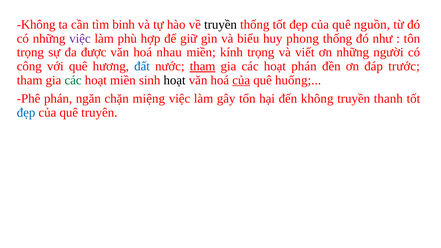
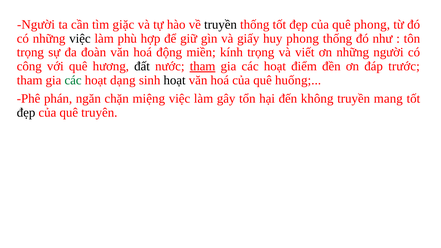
Không at (36, 25): Không -> Người
binh: binh -> giặc
quê nguồn: nguồn -> phong
việc at (80, 39) colour: purple -> black
biểu: biểu -> giấy
được: được -> đoàn
nhau: nhau -> động
đất colour: blue -> black
hoạt phán: phán -> điểm
hoạt miền: miền -> dạng
của at (241, 80) underline: present -> none
thanh: thanh -> mang
đẹp at (26, 113) colour: blue -> black
